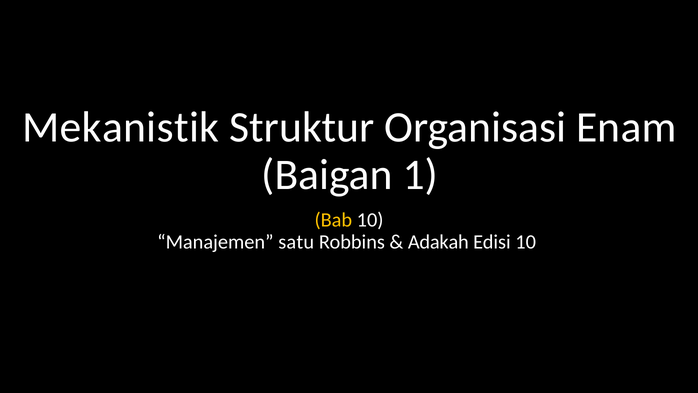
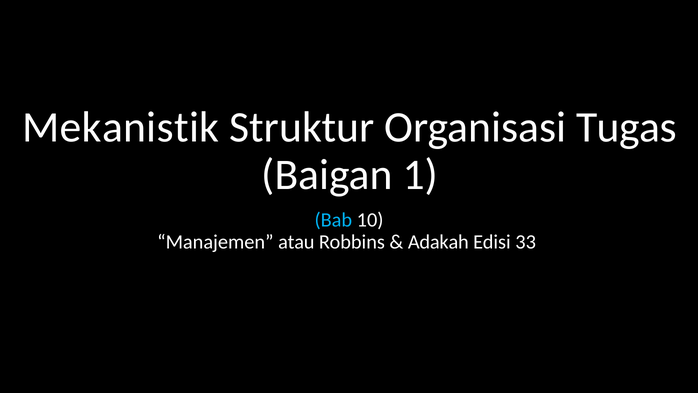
Enam: Enam -> Tugas
Bab colour: yellow -> light blue
satu: satu -> atau
Edisi 10: 10 -> 33
